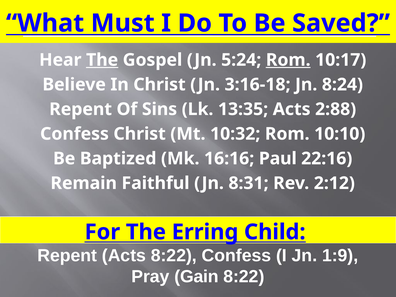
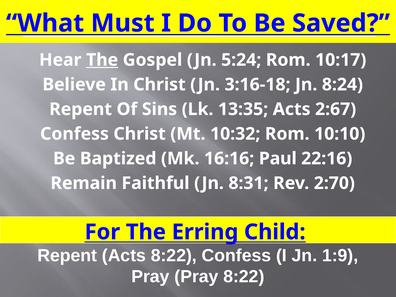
Rom at (288, 60) underline: present -> none
2:88: 2:88 -> 2:67
2:12: 2:12 -> 2:70
Pray Gain: Gain -> Pray
